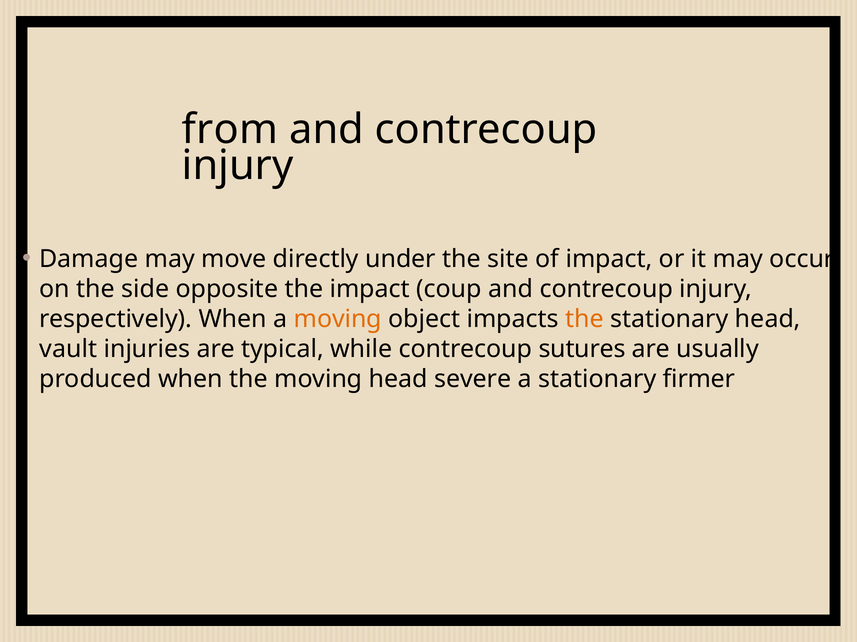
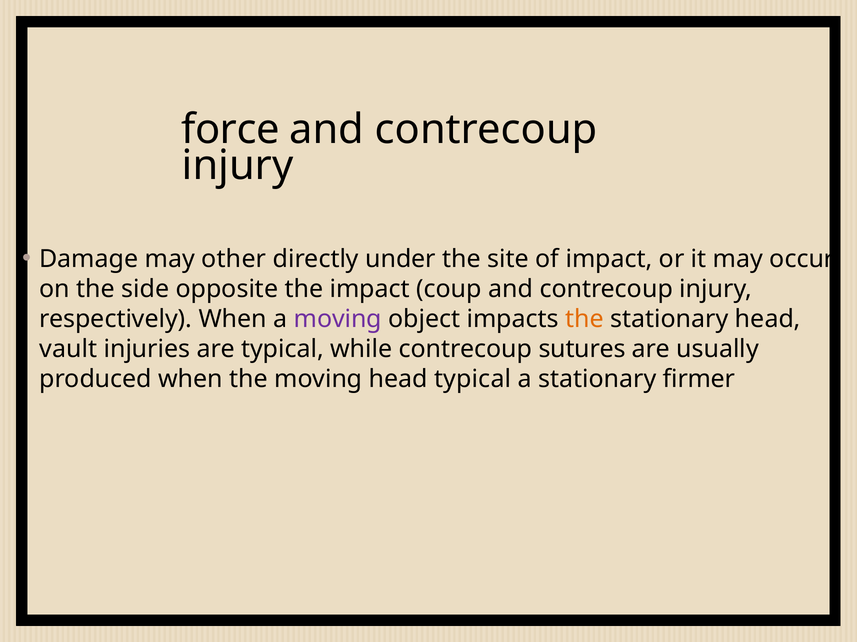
from: from -> force
move: move -> other
moving at (338, 319) colour: orange -> purple
head severe: severe -> typical
